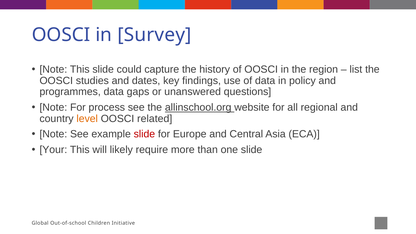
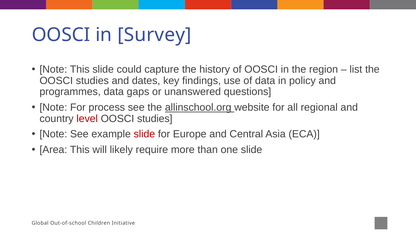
level colour: orange -> red
related at (155, 119): related -> studies
Your: Your -> Area
